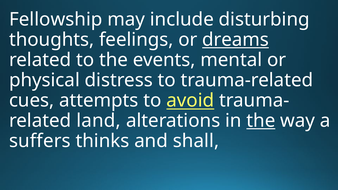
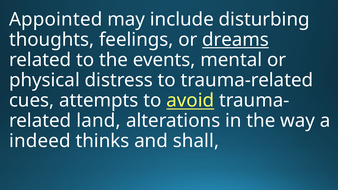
Fellowship: Fellowship -> Appointed
the at (261, 121) underline: present -> none
suffers: suffers -> indeed
